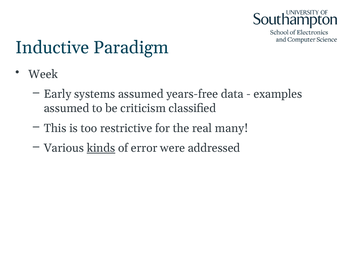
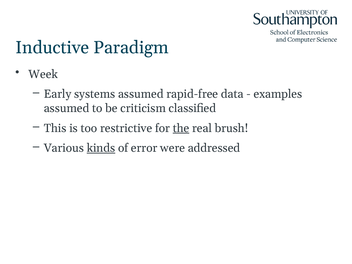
years-free: years-free -> rapid-free
the underline: none -> present
many: many -> brush
